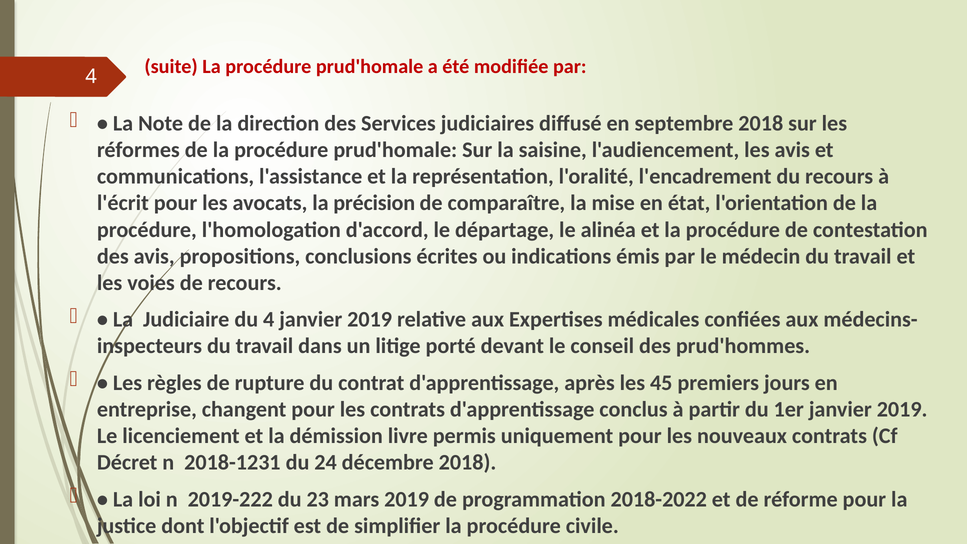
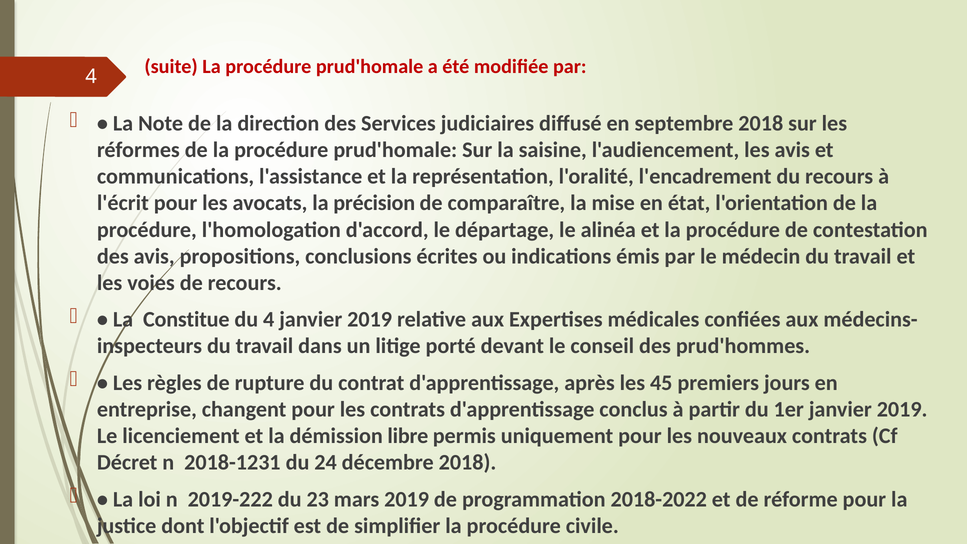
Judiciaire: Judiciaire -> Constitue
livre: livre -> libre
